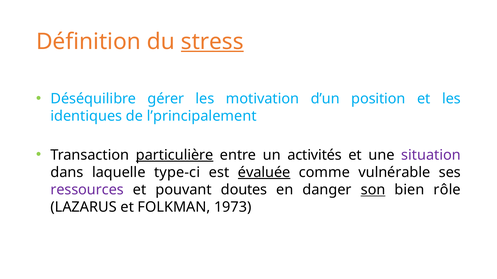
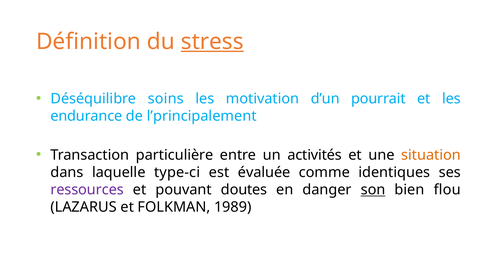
gérer: gérer -> soins
position: position -> pourrait
identiques: identiques -> endurance
particulière underline: present -> none
situation colour: purple -> orange
évaluée underline: present -> none
vulnérable: vulnérable -> identiques
rôle: rôle -> flou
1973: 1973 -> 1989
